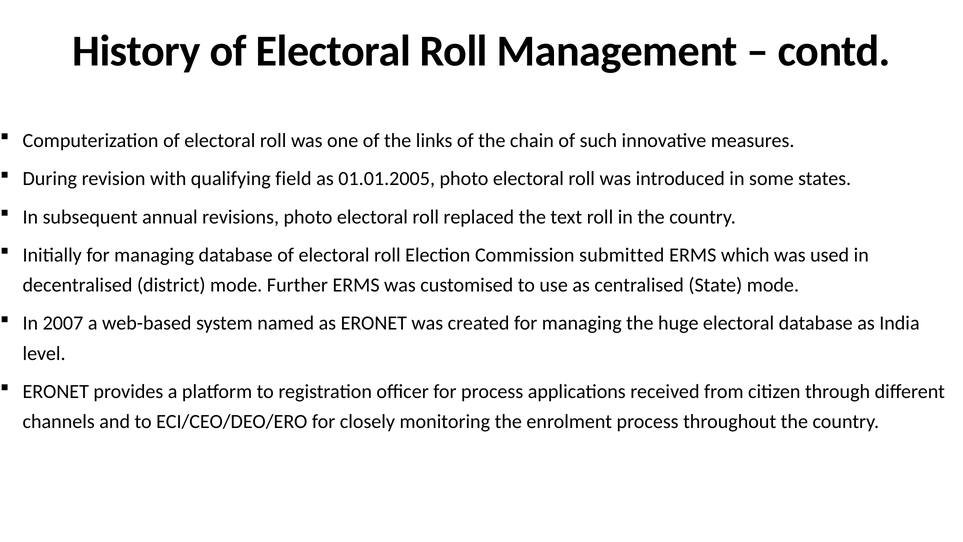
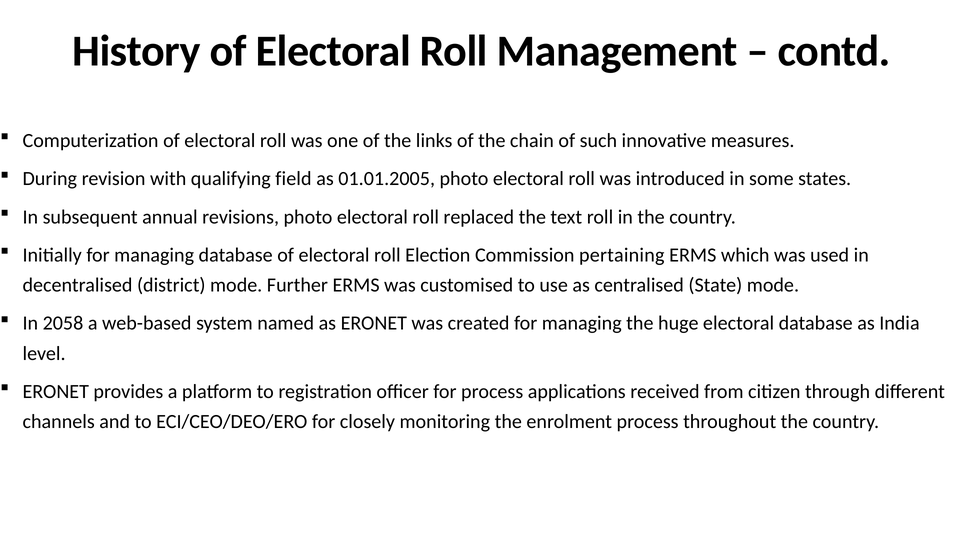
submitted: submitted -> pertaining
2007: 2007 -> 2058
